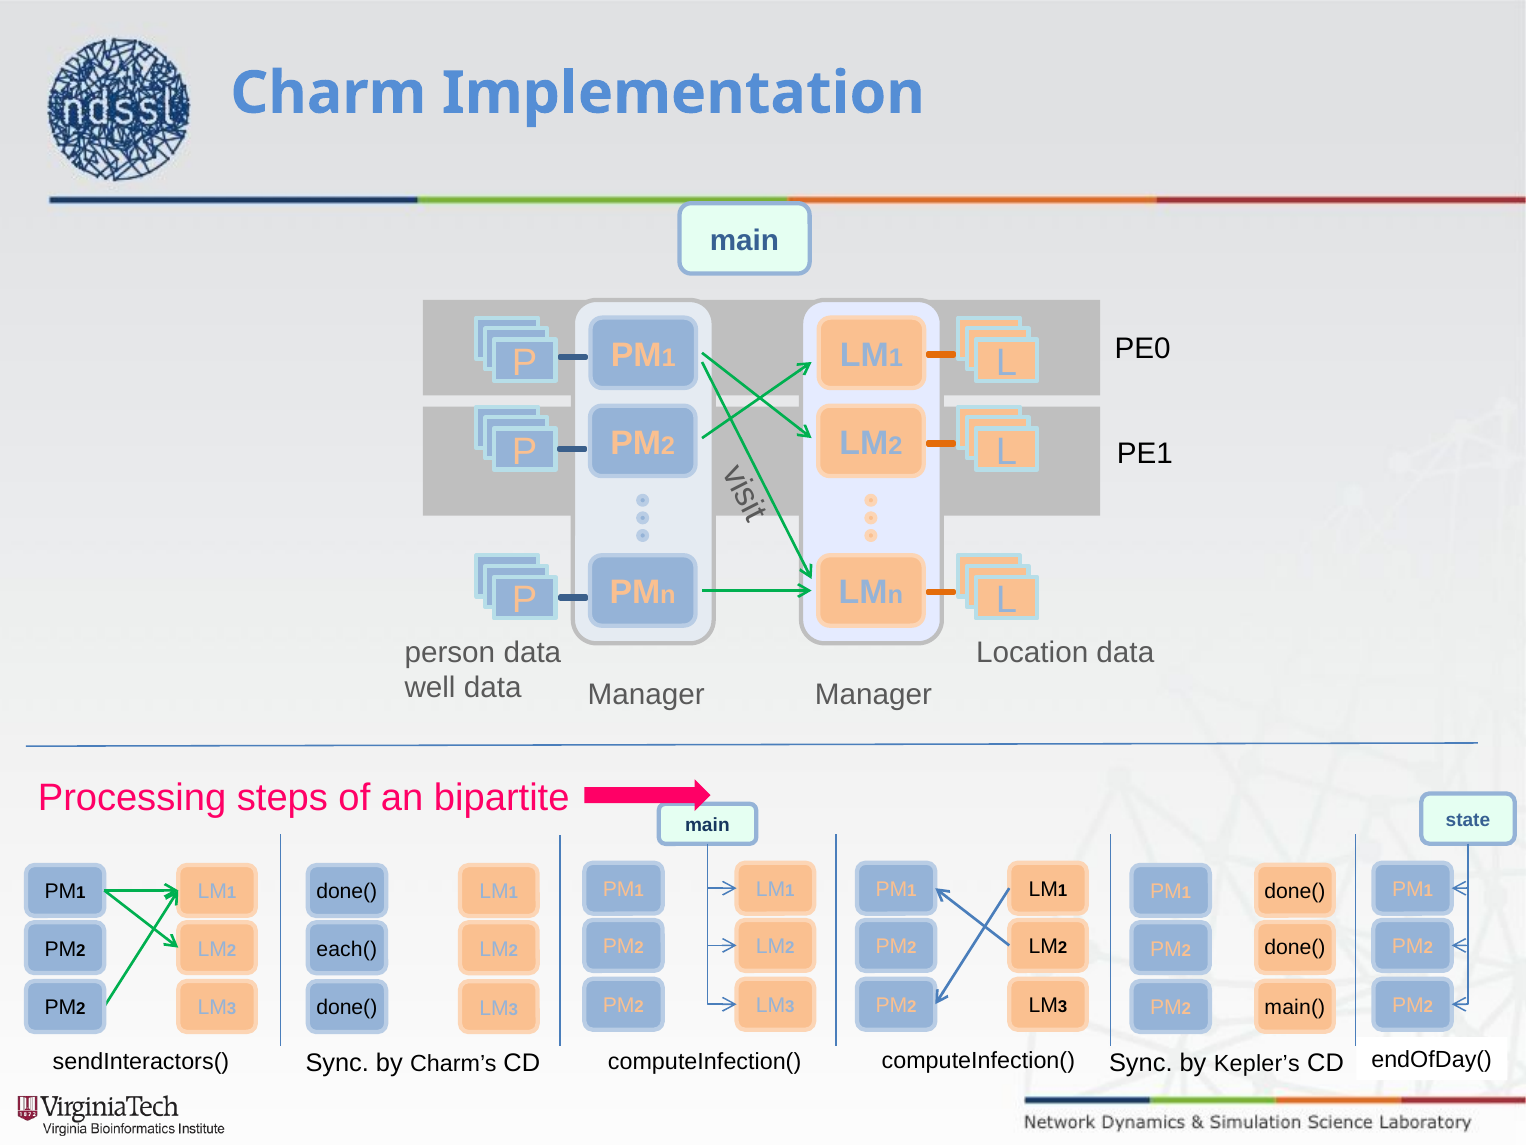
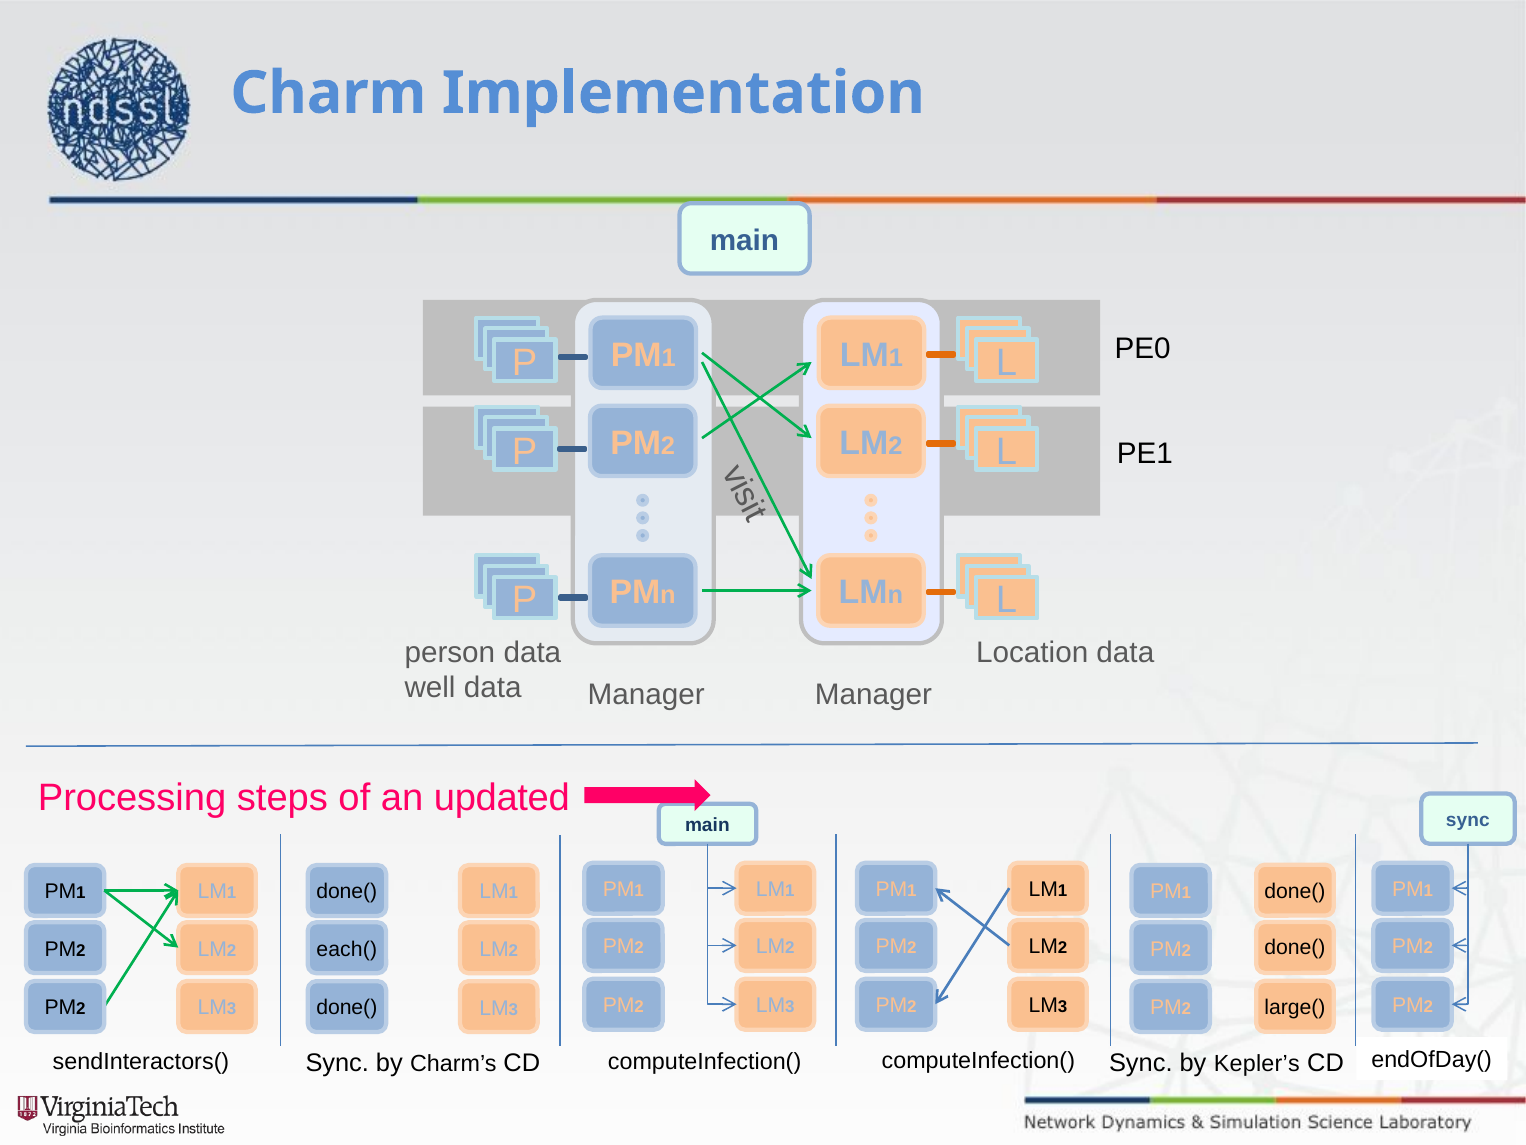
bipartite: bipartite -> updated
state at (1468, 820): state -> sync
main(: main( -> large(
